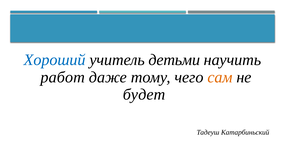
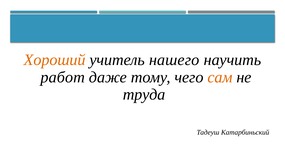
Хороший colour: blue -> orange
детьми: детьми -> нашего
будет: будет -> труда
